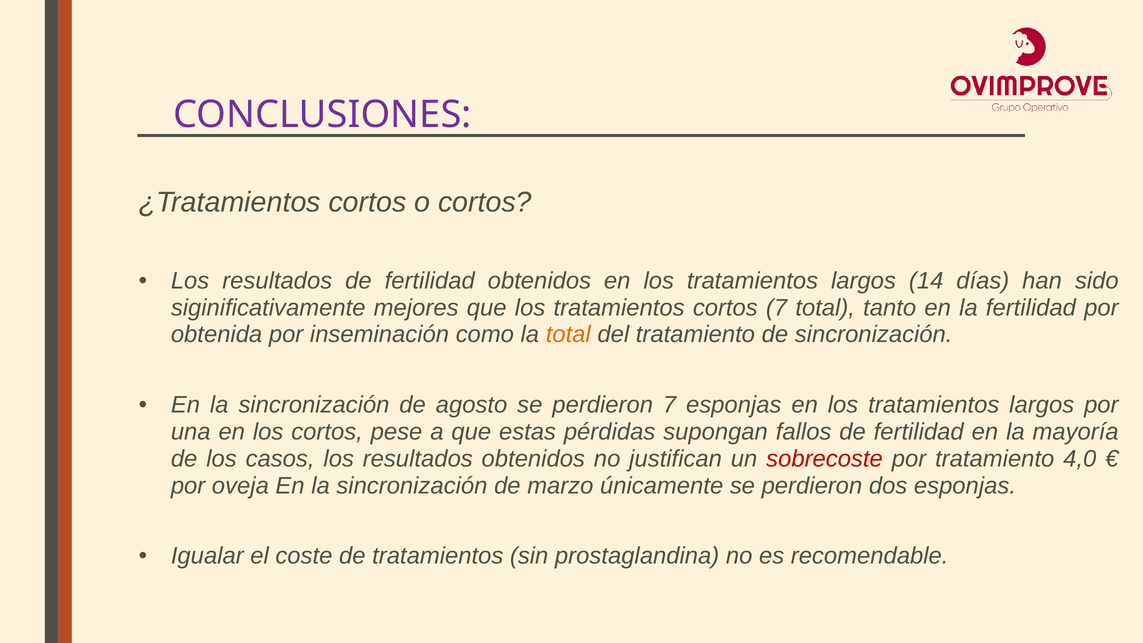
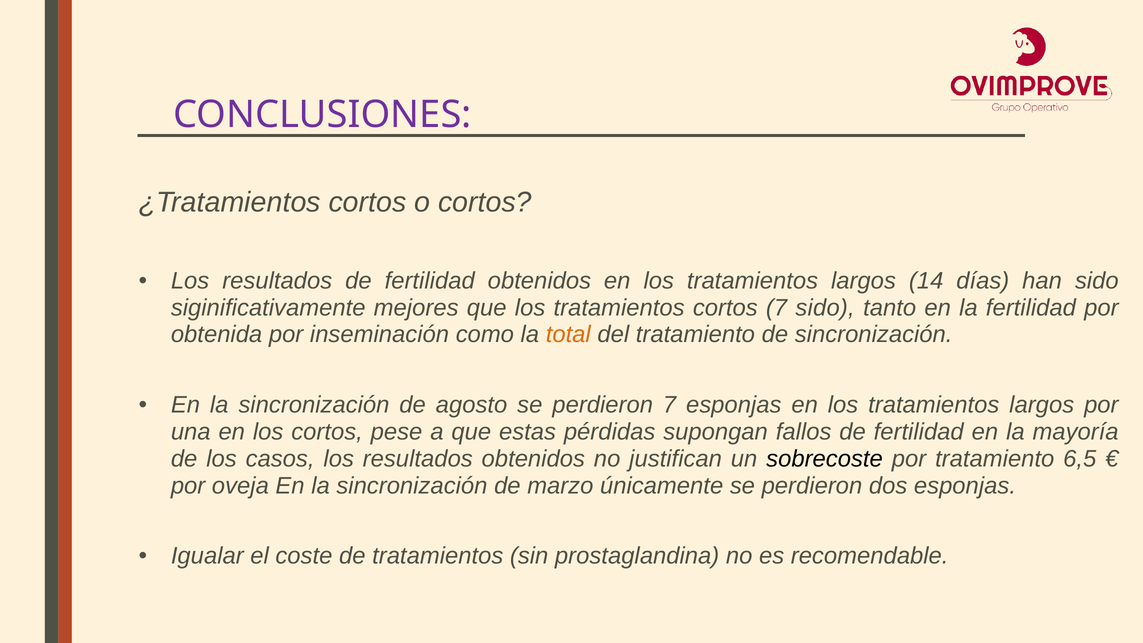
7 total: total -> sido
sobrecoste colour: red -> black
4,0: 4,0 -> 6,5
